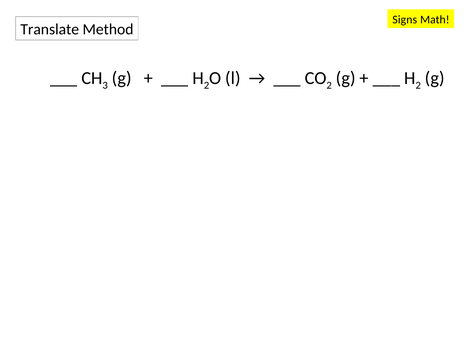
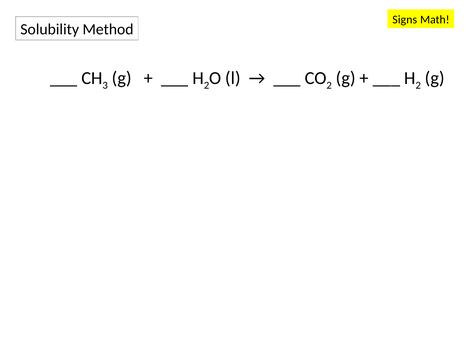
Translate: Translate -> Solubility
